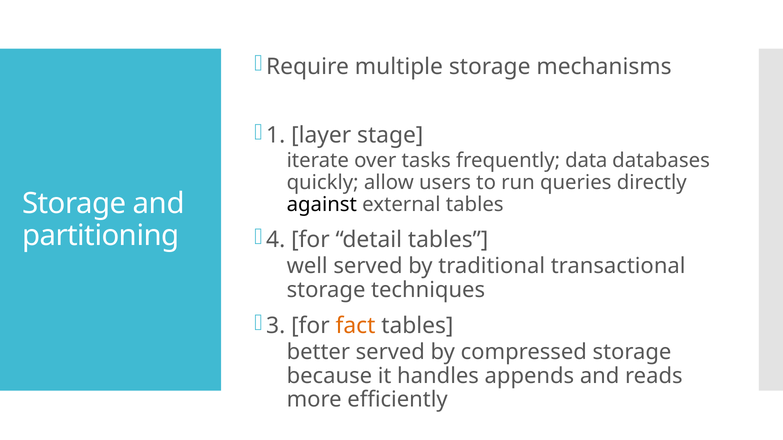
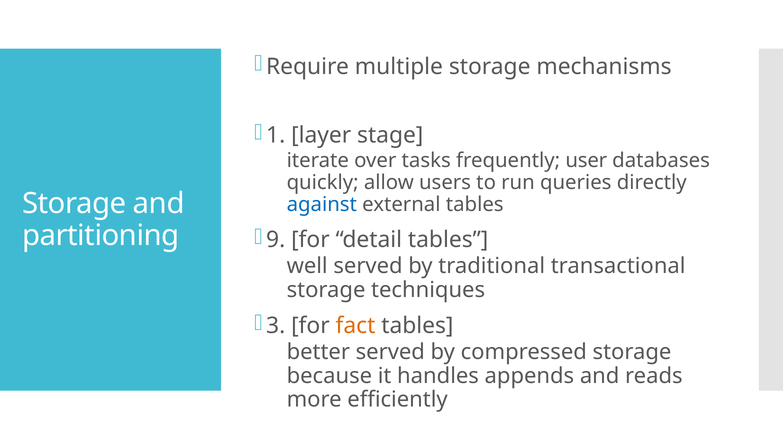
data: data -> user
against colour: black -> blue
4: 4 -> 9
